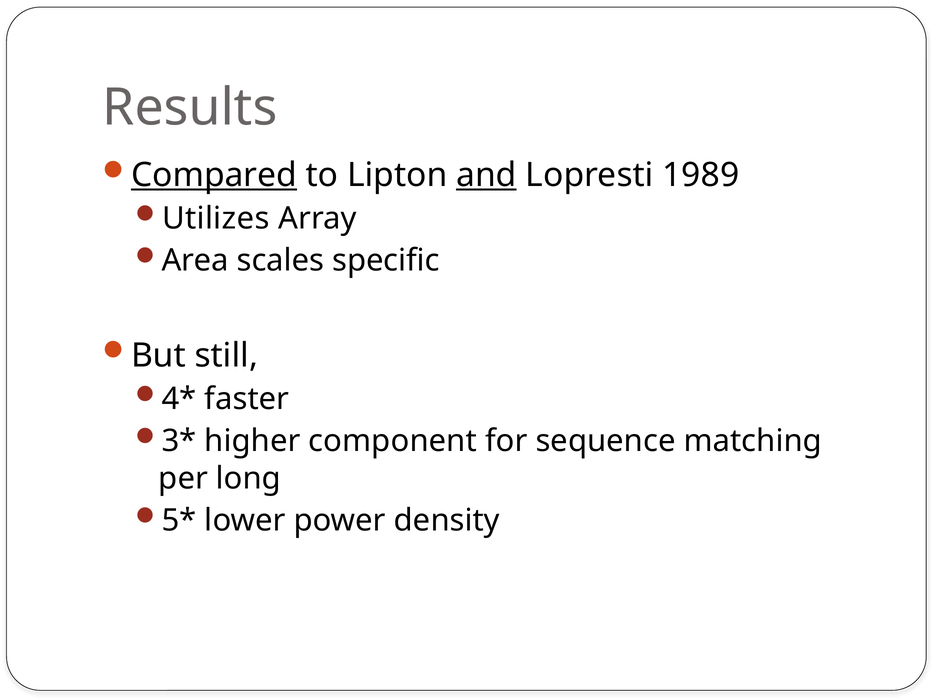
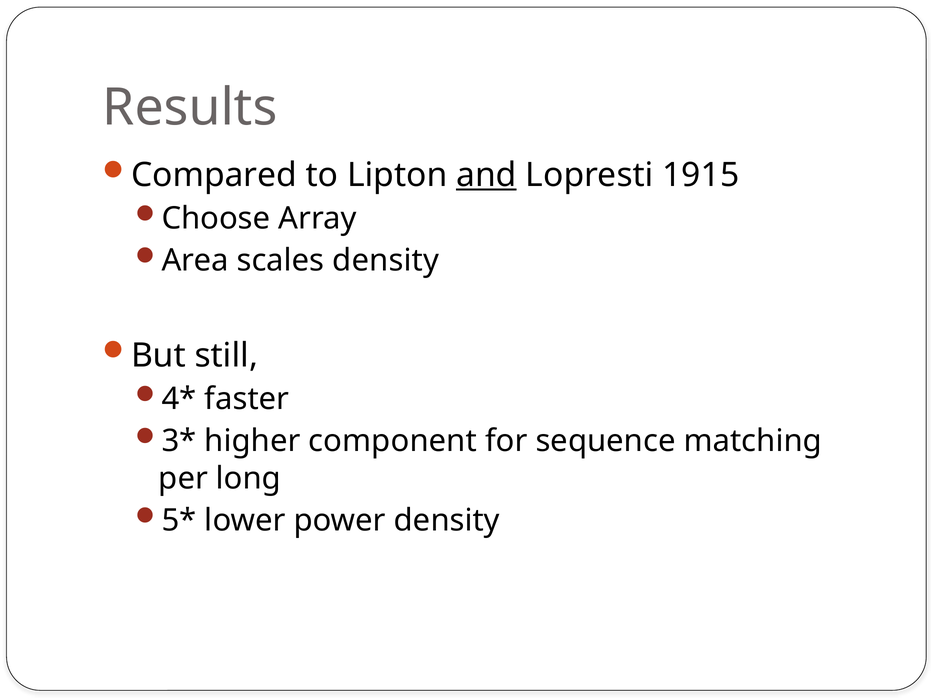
Compared underline: present -> none
1989: 1989 -> 1915
Utilizes: Utilizes -> Choose
scales specific: specific -> density
